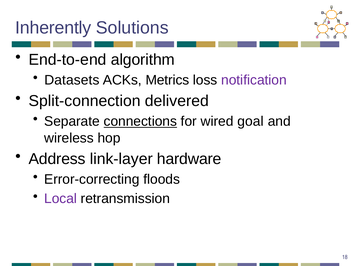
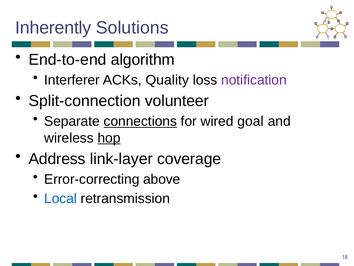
Datasets: Datasets -> Interferer
Metrics: Metrics -> Quality
delivered: delivered -> volunteer
hop underline: none -> present
hardware: hardware -> coverage
floods: floods -> above
Local colour: purple -> blue
